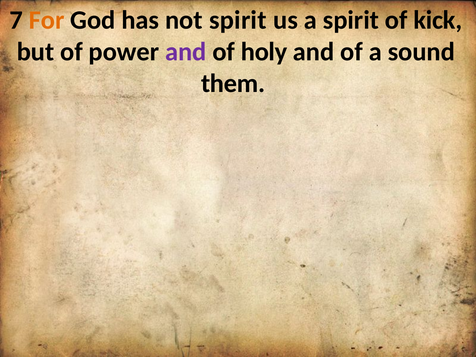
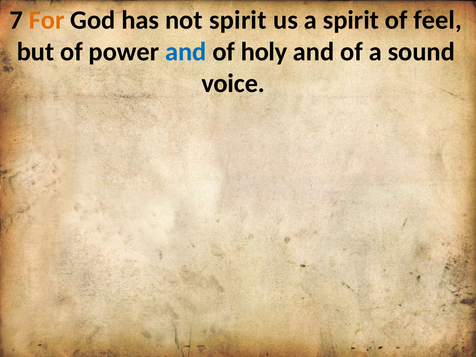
kick: kick -> feel
and at (186, 52) colour: purple -> blue
them: them -> voice
